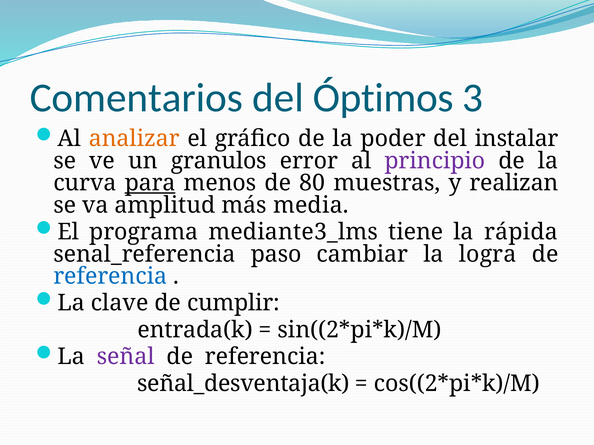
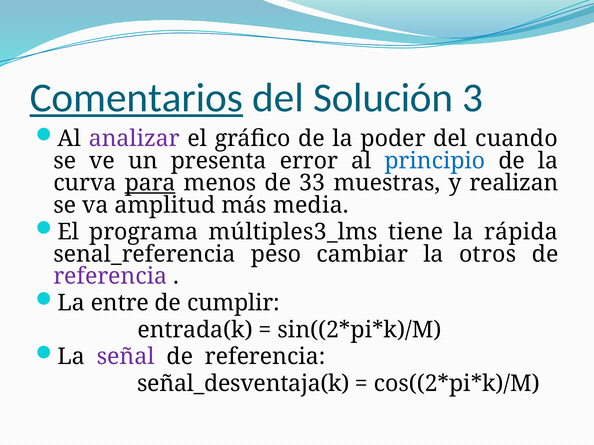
Comentarios underline: none -> present
Óptimos: Óptimos -> Solución
analizar colour: orange -> purple
instalar: instalar -> cuando
granulos: granulos -> presenta
principio colour: purple -> blue
80: 80 -> 33
mediante3_lms: mediante3_lms -> múltiples3_lms
paso: paso -> peso
logra: logra -> otros
referencia at (110, 277) colour: blue -> purple
clave: clave -> entre
